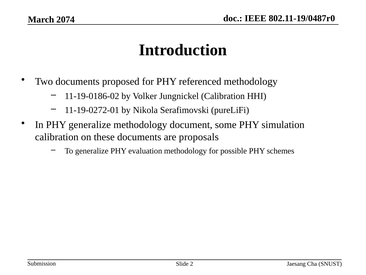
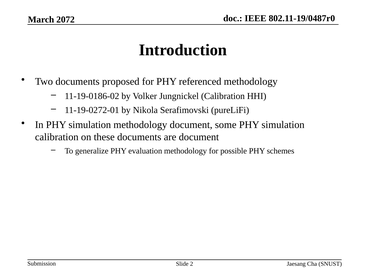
2074: 2074 -> 2072
In PHY generalize: generalize -> simulation
are proposals: proposals -> document
